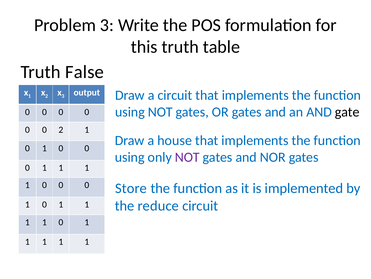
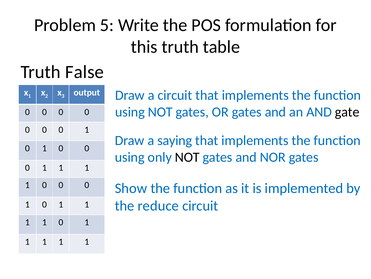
Problem 3: 3 -> 5
2 at (61, 129): 2 -> 0
house: house -> saying
NOT at (187, 157) colour: purple -> black
Store: Store -> Show
